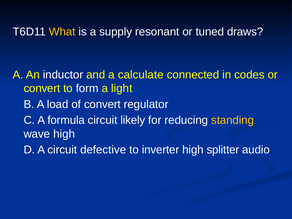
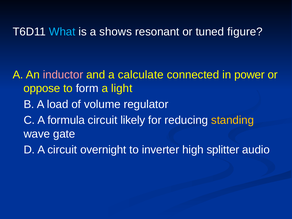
What colour: yellow -> light blue
supply: supply -> shows
draws: draws -> figure
inductor colour: white -> pink
codes: codes -> power
convert at (42, 88): convert -> oppose
of convert: convert -> volume
wave high: high -> gate
defective: defective -> overnight
